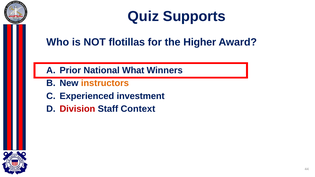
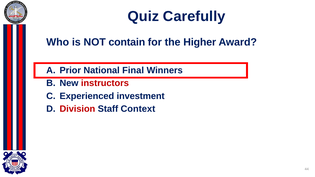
Supports: Supports -> Carefully
flotillas: flotillas -> contain
What: What -> Final
instructors colour: orange -> red
